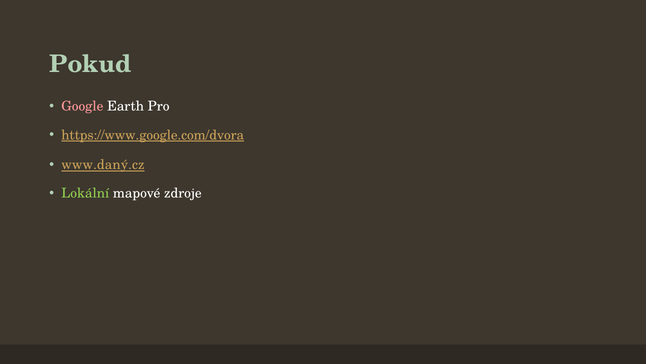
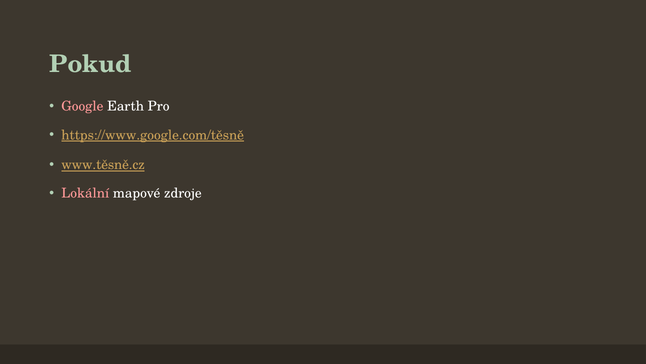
https://www.google.com/dvora: https://www.google.com/dvora -> https://www.google.com/těsně
www.daný.cz: www.daný.cz -> www.těsně.cz
Lokální colour: light green -> pink
